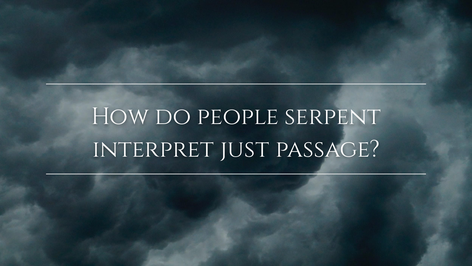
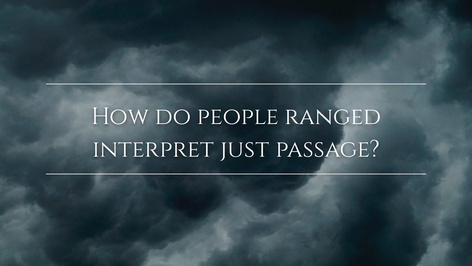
serpent: serpent -> ranged
